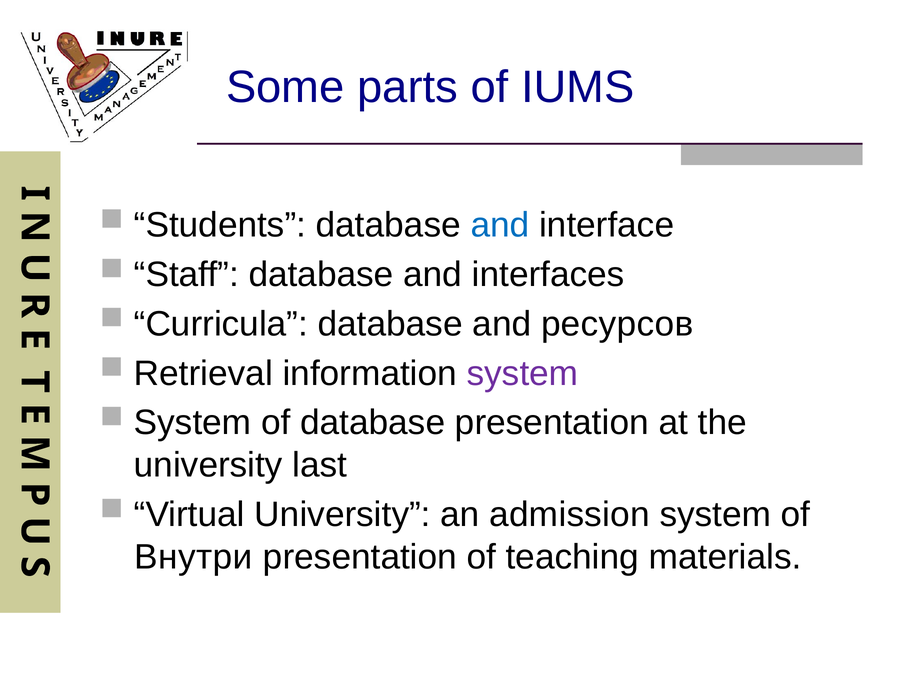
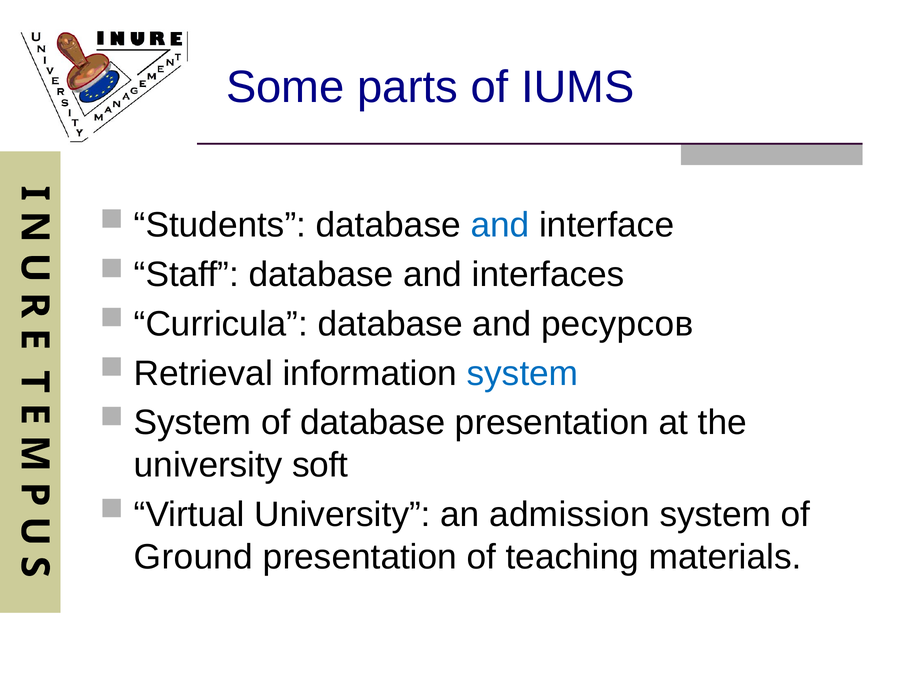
system at (522, 373) colour: purple -> blue
last: last -> soft
Внутри: Внутри -> Ground
